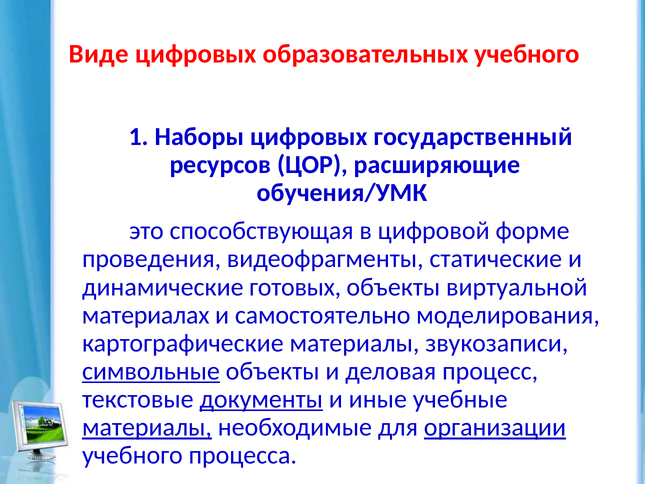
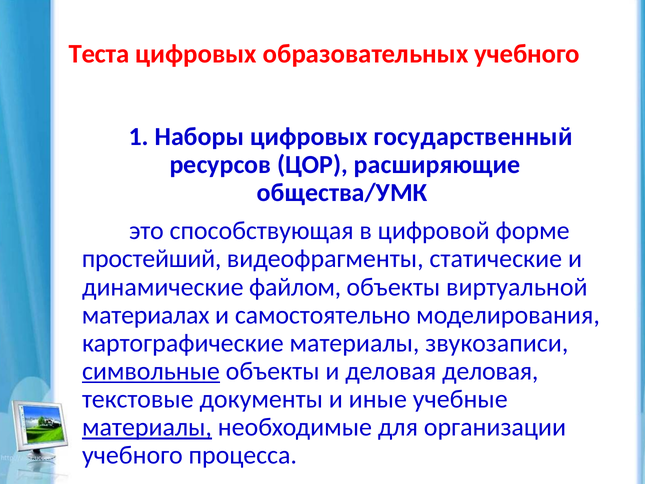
Виде: Виде -> Теста
обучения/УМК: обучения/УМК -> общества/УМК
проведения: проведения -> простейший
готовых: готовых -> файлом
деловая процесс: процесс -> деловая
документы underline: present -> none
организации underline: present -> none
